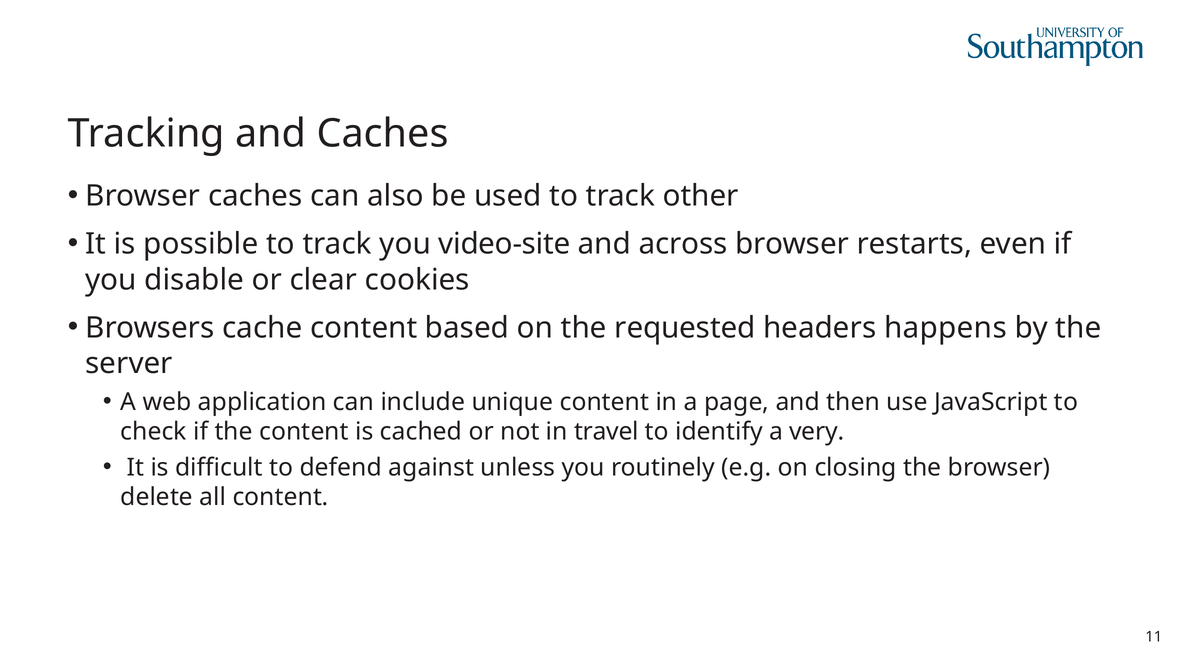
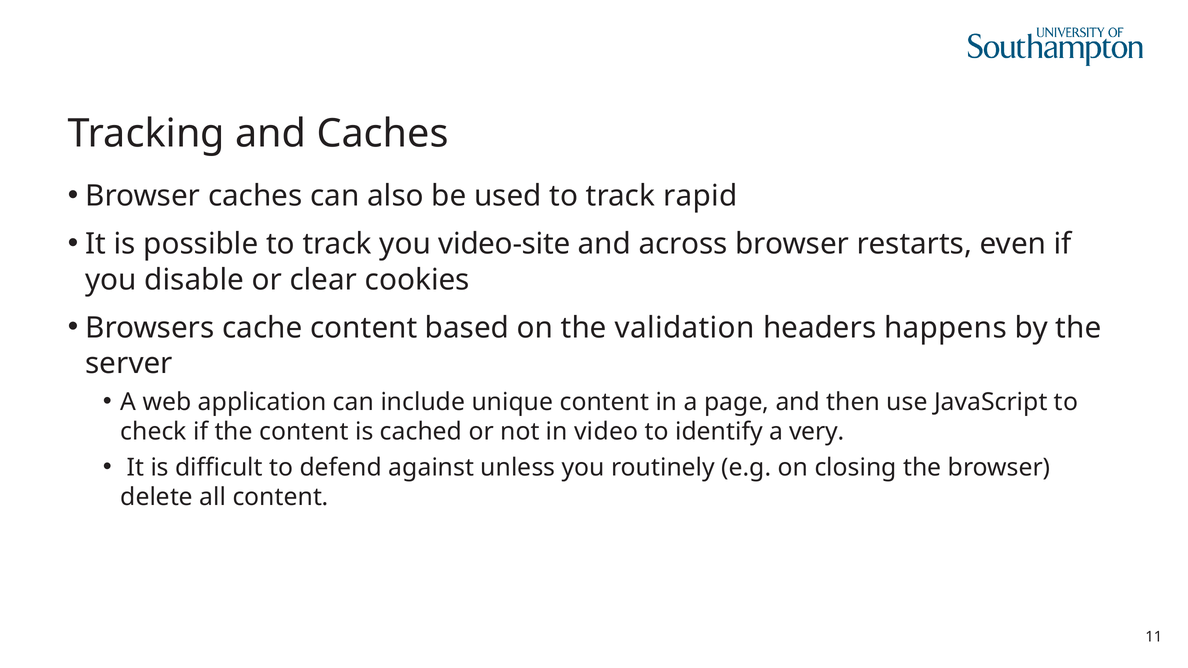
other: other -> rapid
requested: requested -> validation
travel: travel -> video
